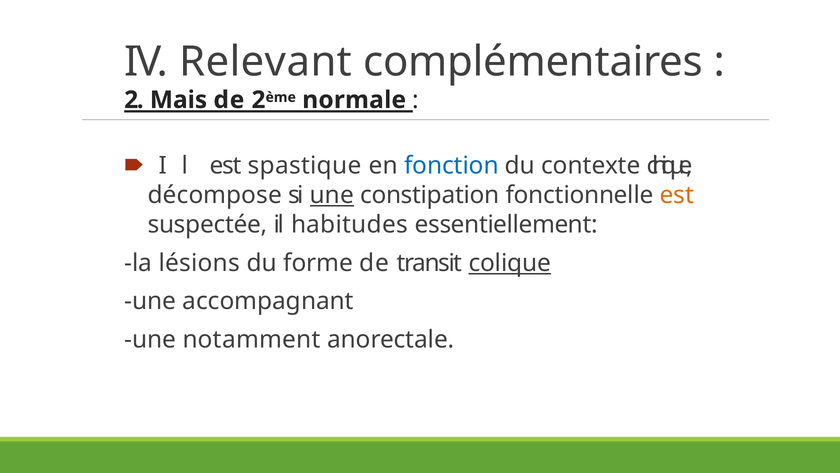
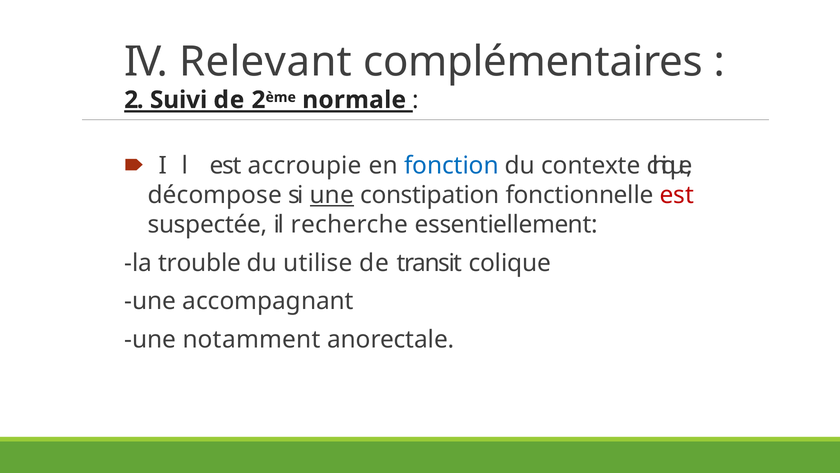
Mais: Mais -> Suivi
spastique: spastique -> accroupie
est at (677, 195) colour: orange -> red
habitudes: habitudes -> recherche
lésions: lésions -> trouble
forme: forme -> utilise
colique underline: present -> none
